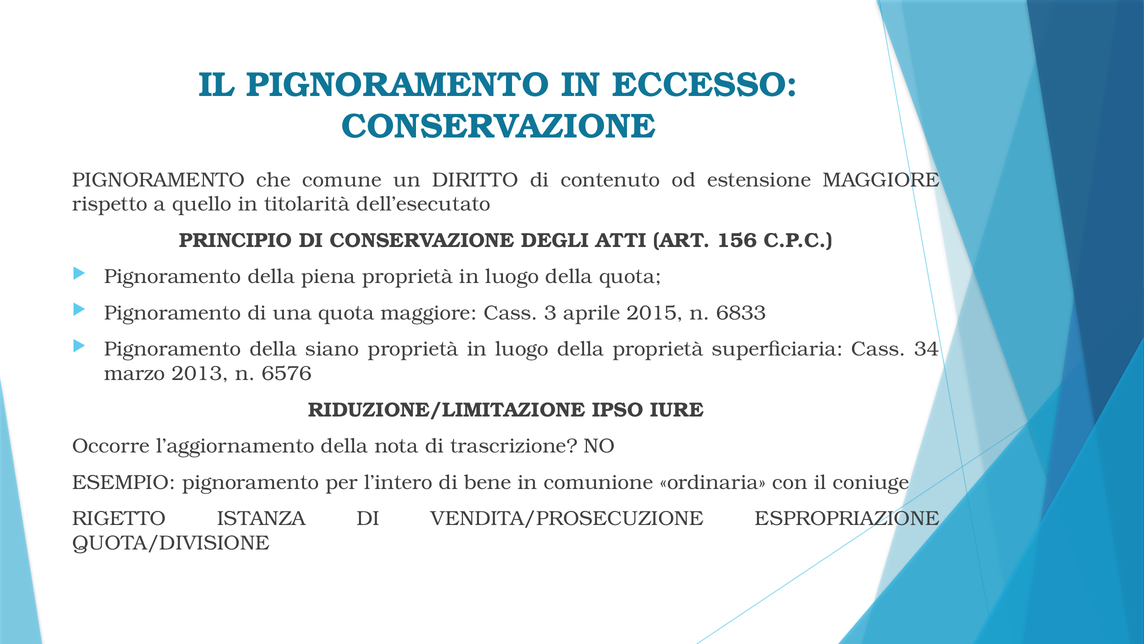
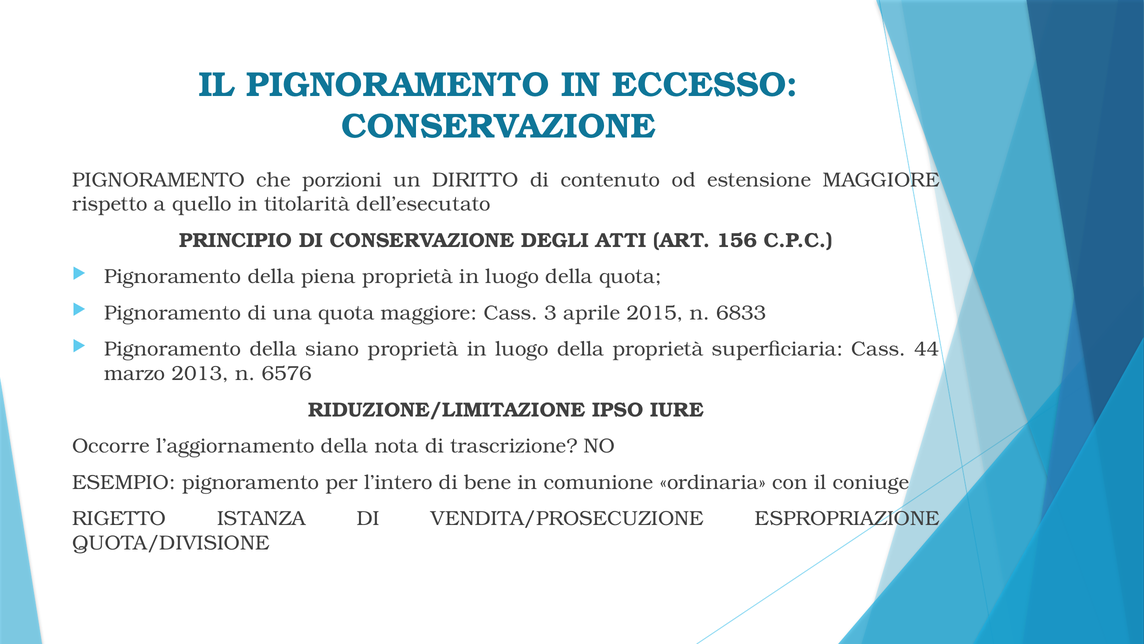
comune: comune -> porzioni
34: 34 -> 44
